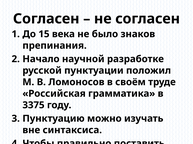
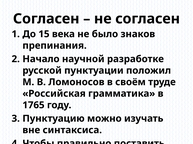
3375: 3375 -> 1765
